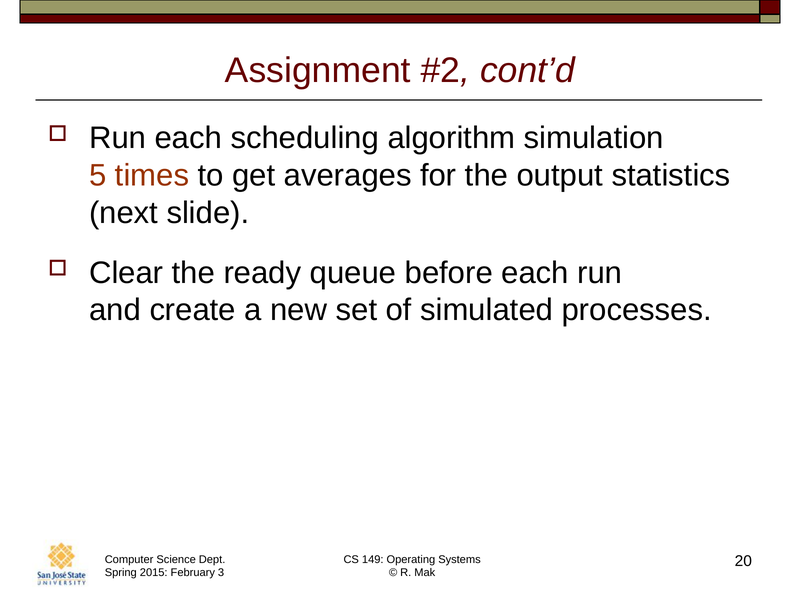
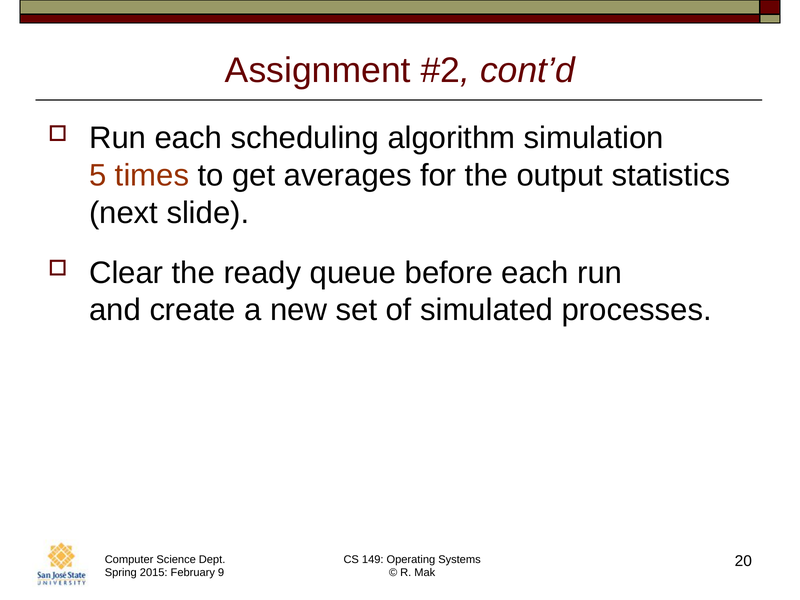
3: 3 -> 9
